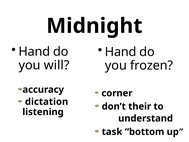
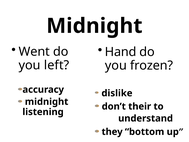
Hand at (34, 52): Hand -> Went
will: will -> left
corner: corner -> dislike
dictation at (47, 102): dictation -> midnight
task: task -> they
